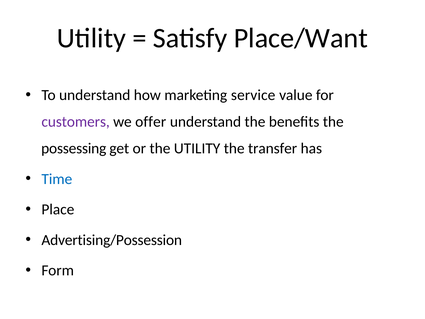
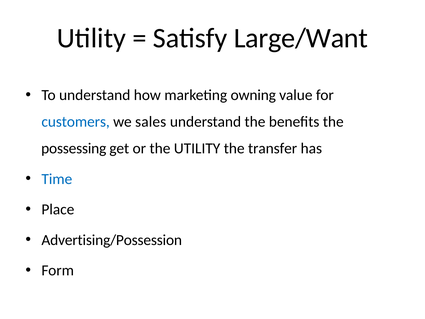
Place/Want: Place/Want -> Large/Want
service: service -> owning
customers colour: purple -> blue
offer: offer -> sales
